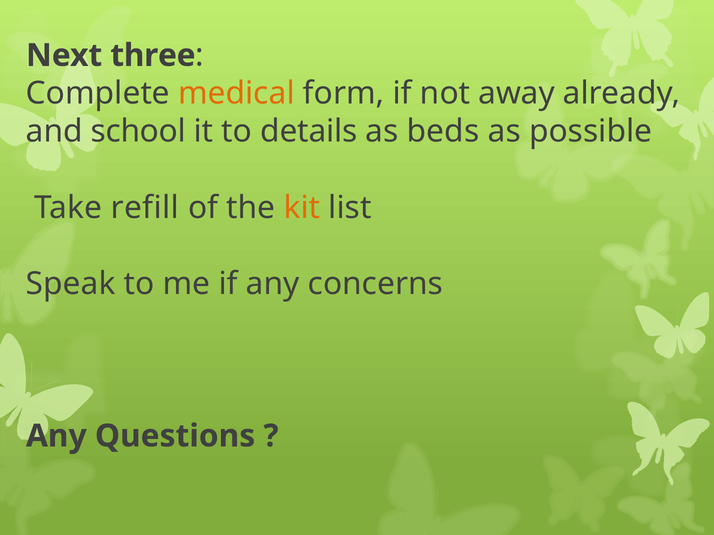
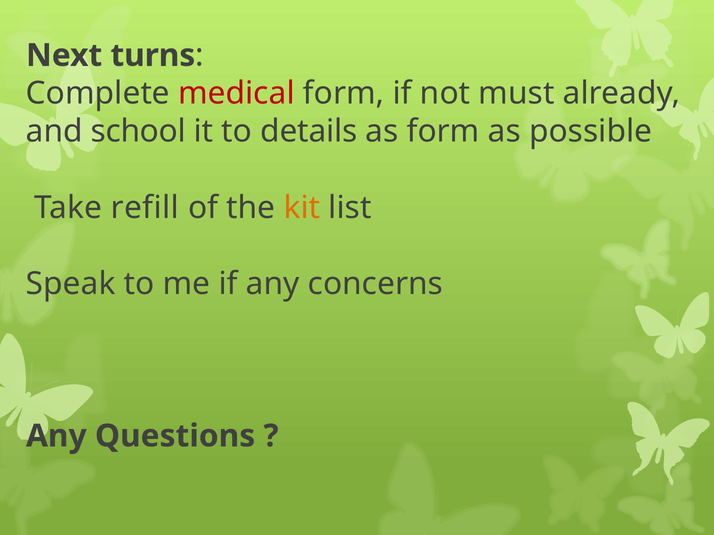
three: three -> turns
medical colour: orange -> red
away: away -> must
as beds: beds -> form
